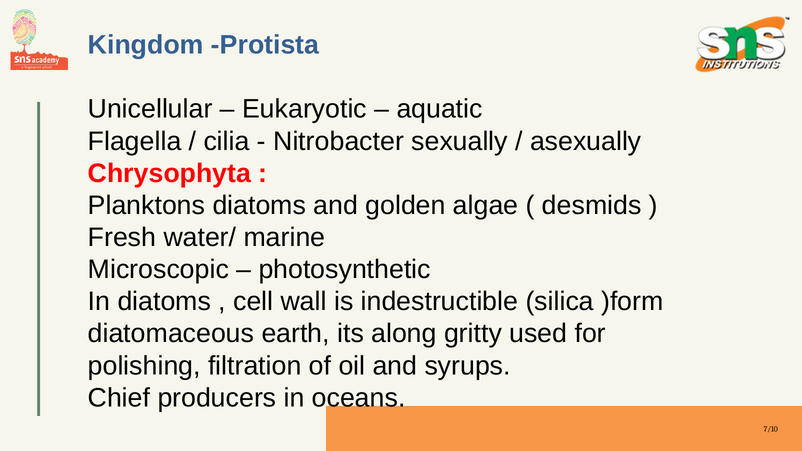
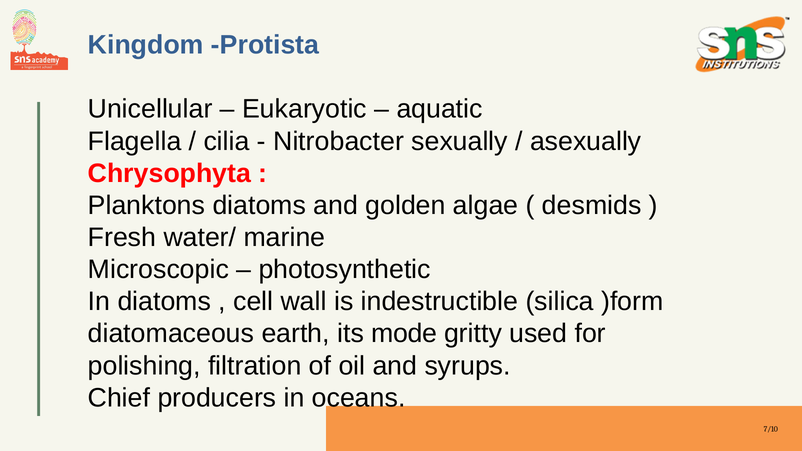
along: along -> mode
